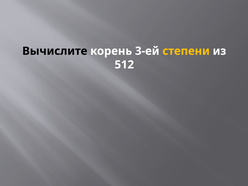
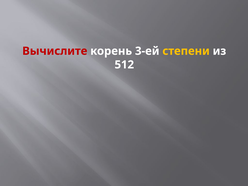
Вычислите colour: black -> red
